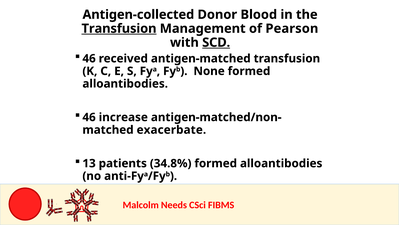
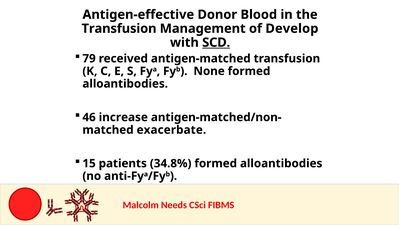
Antigen-collected: Antigen-collected -> Antigen-effective
Transfusion at (119, 28) underline: present -> none
Pearson: Pearson -> Develop
46 at (89, 58): 46 -> 79
13: 13 -> 15
